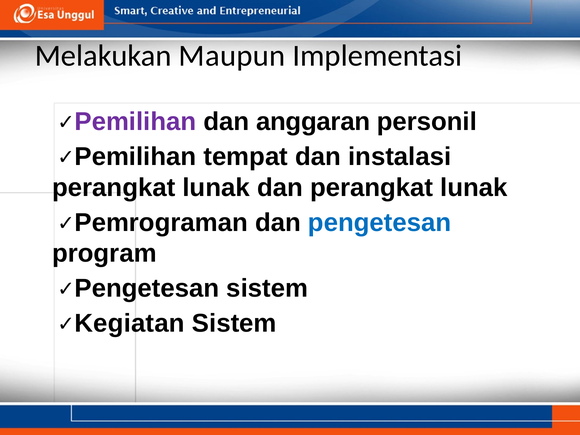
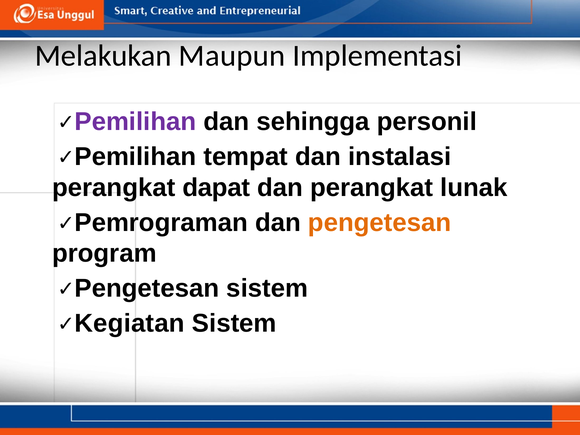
anggaran: anggaran -> sehingga
lunak at (216, 188): lunak -> dapat
pengetesan at (380, 223) colour: blue -> orange
